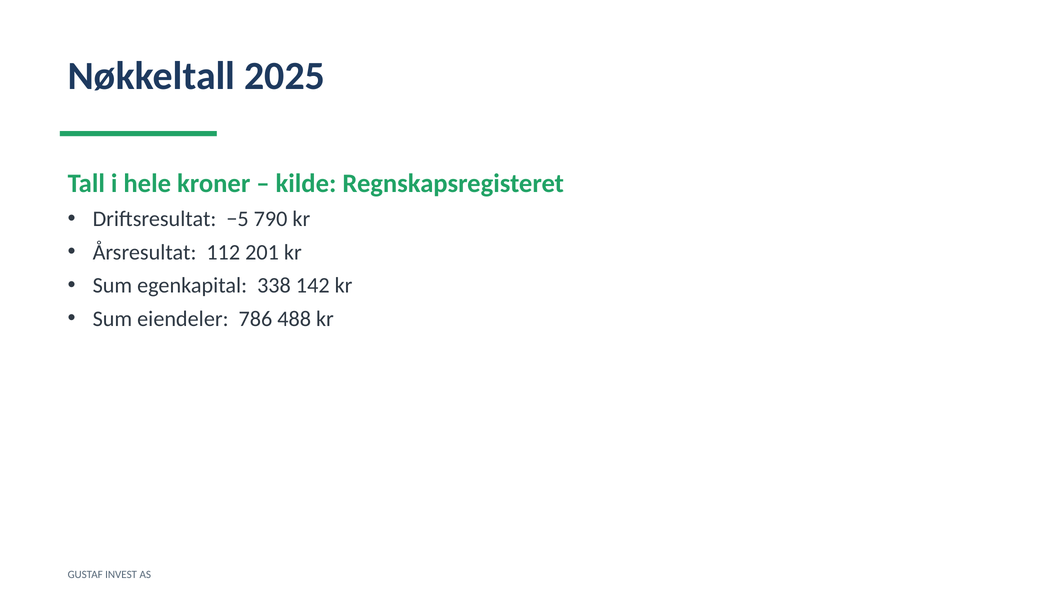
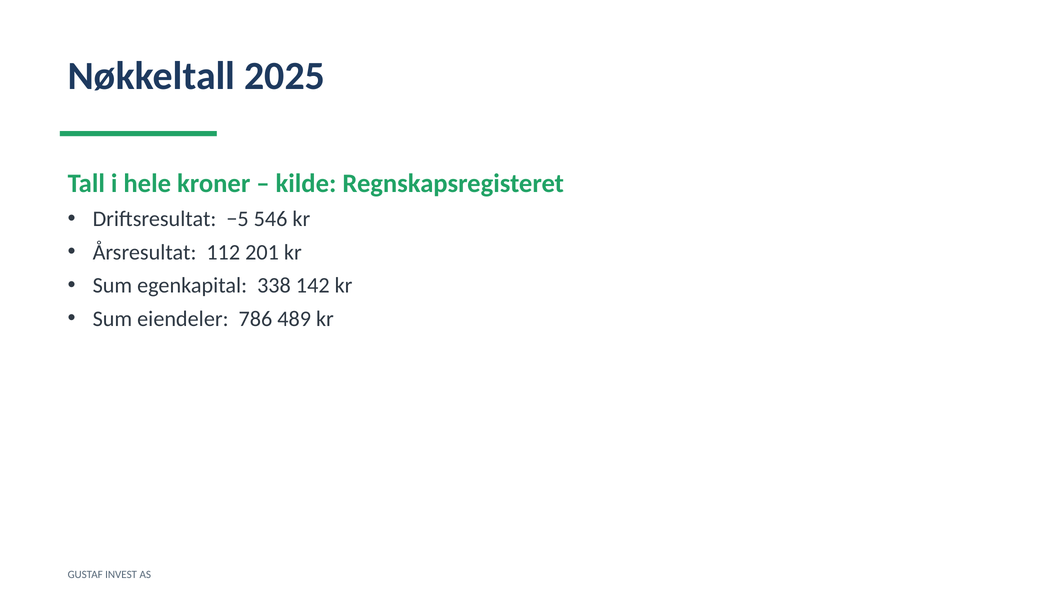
790: 790 -> 546
488: 488 -> 489
